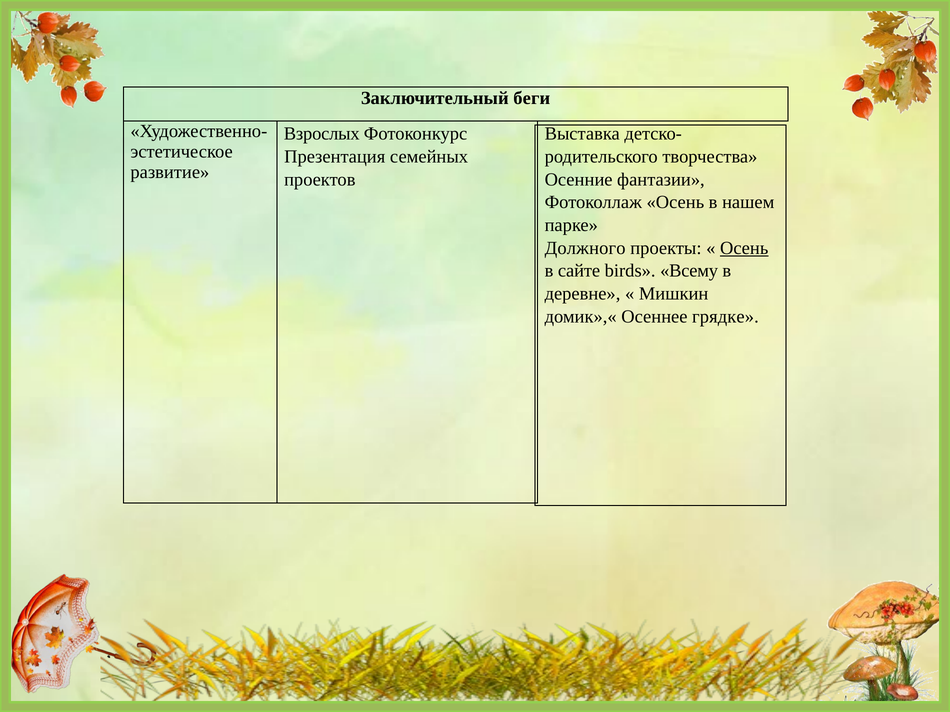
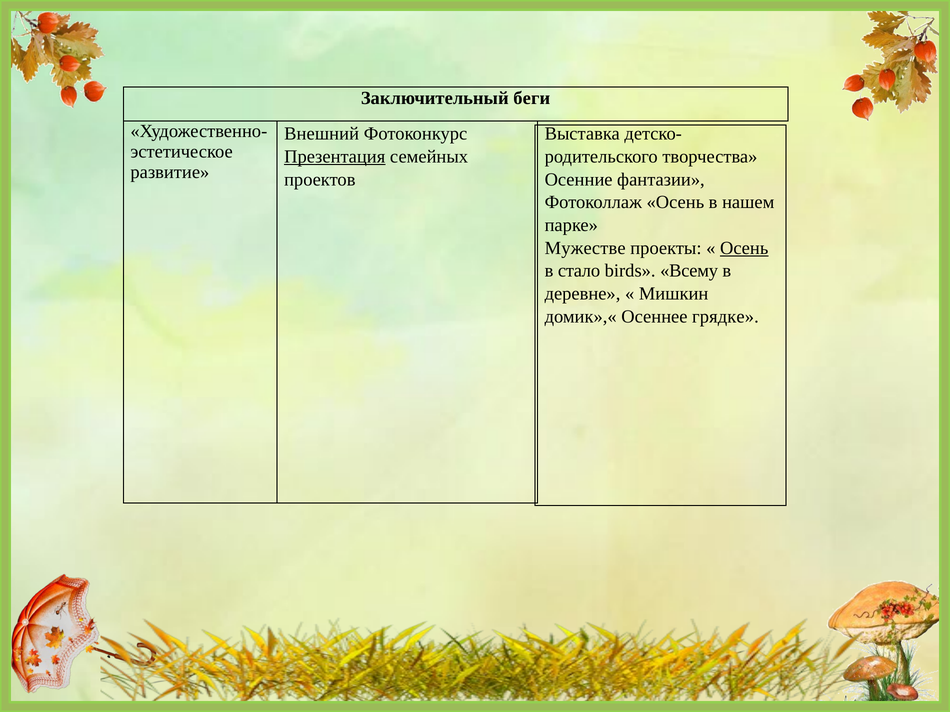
Взрослых: Взрослых -> Внешний
Презентация underline: none -> present
Должного: Должного -> Мужестве
сайте: сайте -> стало
